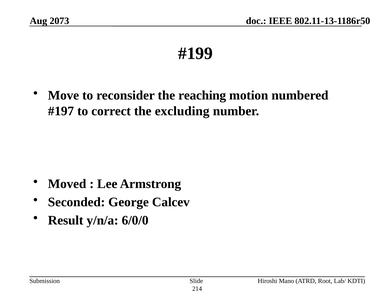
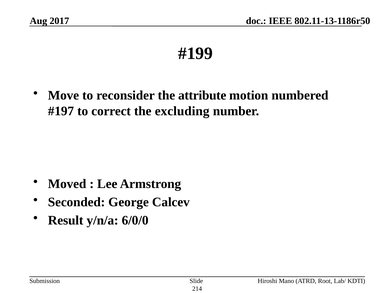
2073: 2073 -> 2017
reaching: reaching -> attribute
